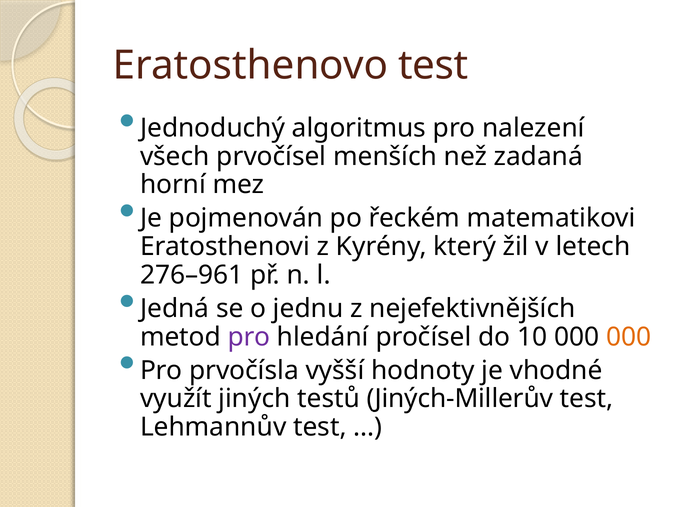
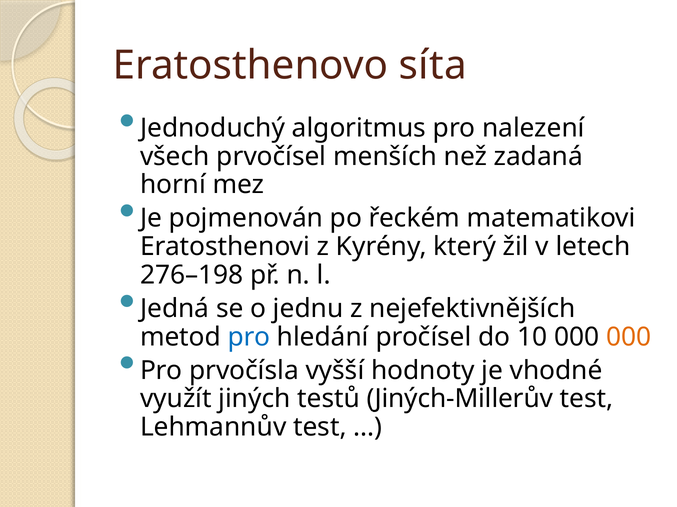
Eratosthenovo test: test -> síta
276–961: 276–961 -> 276–198
pro at (249, 337) colour: purple -> blue
